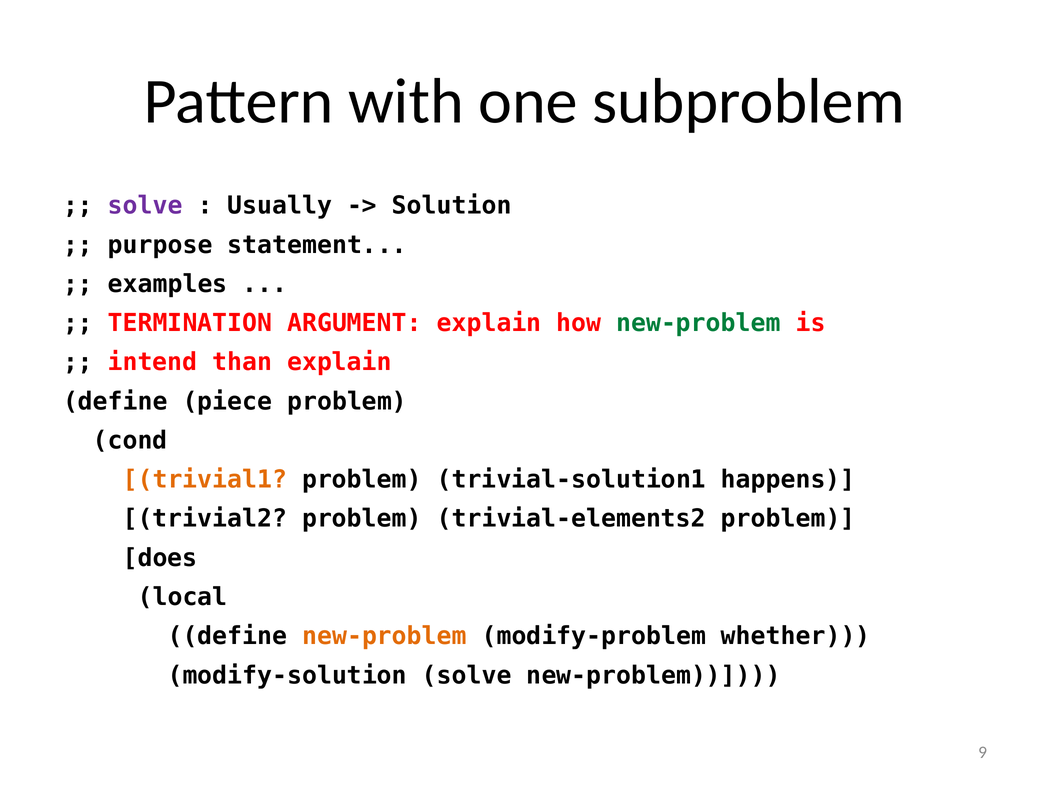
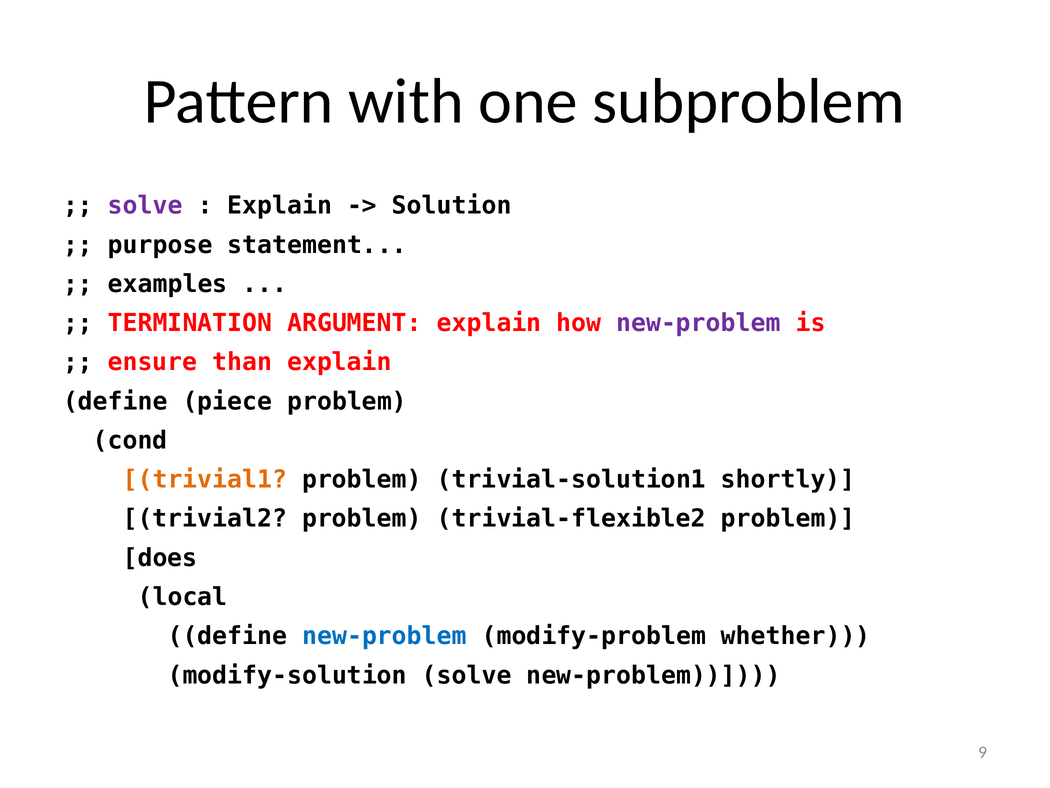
Usually at (280, 206): Usually -> Explain
new-problem at (698, 323) colour: green -> purple
intend: intend -> ensure
happens: happens -> shortly
trivial-elements2: trivial-elements2 -> trivial-flexible2
new-problem at (384, 636) colour: orange -> blue
